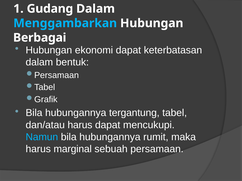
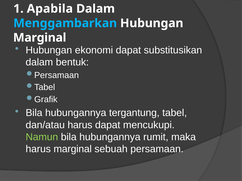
Gudang: Gudang -> Apabila
Berbagai at (40, 38): Berbagai -> Marginal
keterbatasan: keterbatasan -> substitusikan
Namun colour: light blue -> light green
